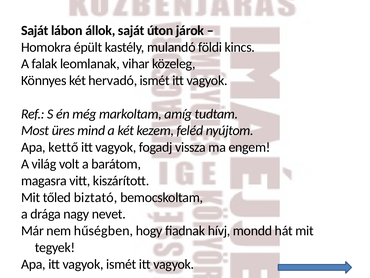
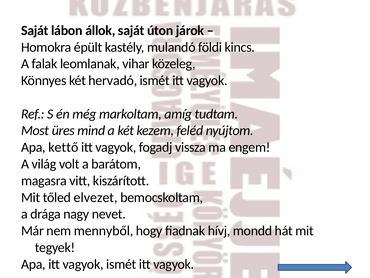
biztató: biztató -> elvezet
hűségben: hűségben -> mennyből
